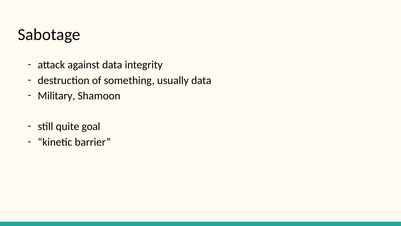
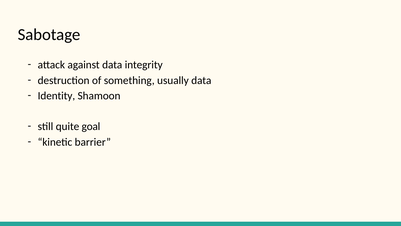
Military: Military -> Identity
